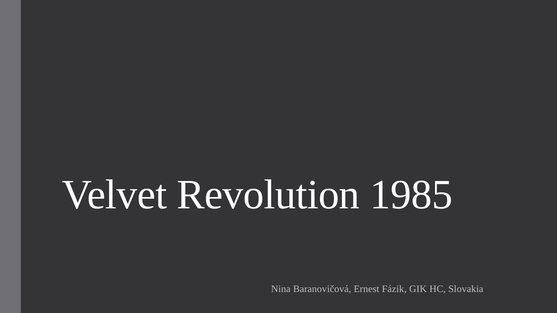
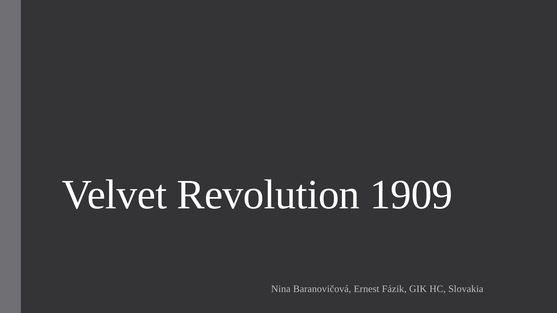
1985: 1985 -> 1909
